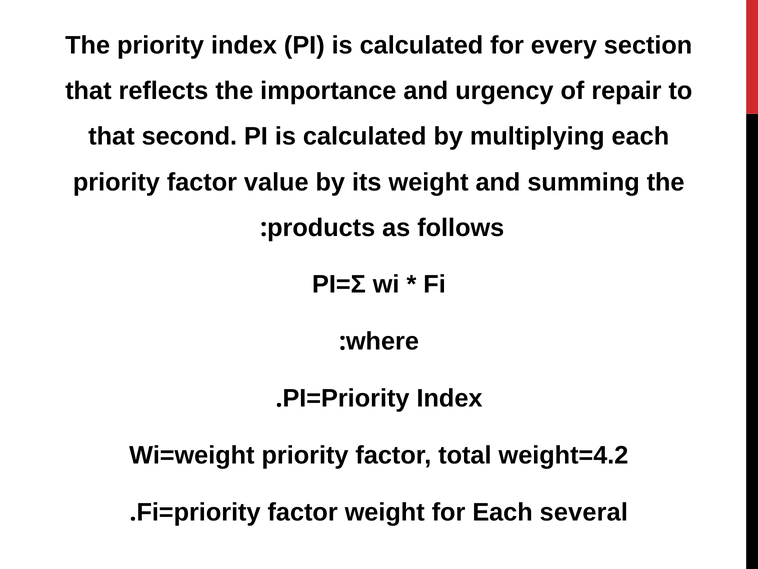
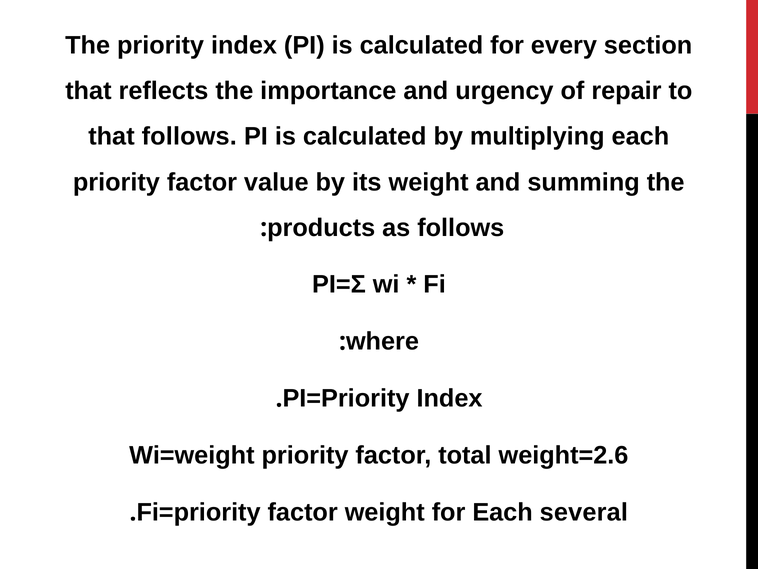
that second: second -> follows
weight=4.2: weight=4.2 -> weight=2.6
